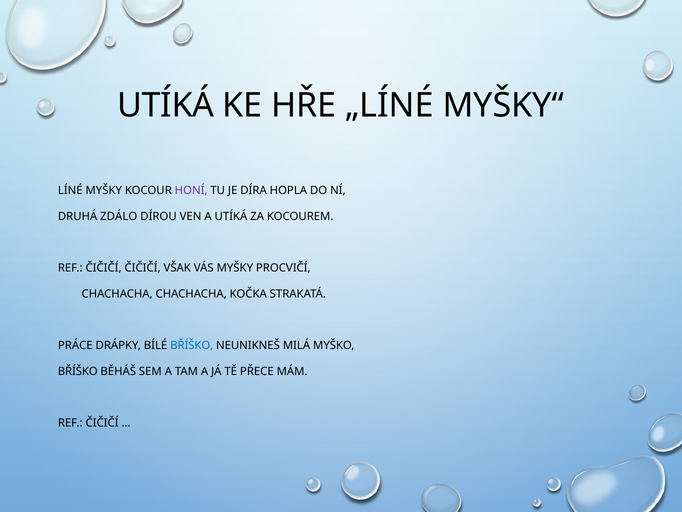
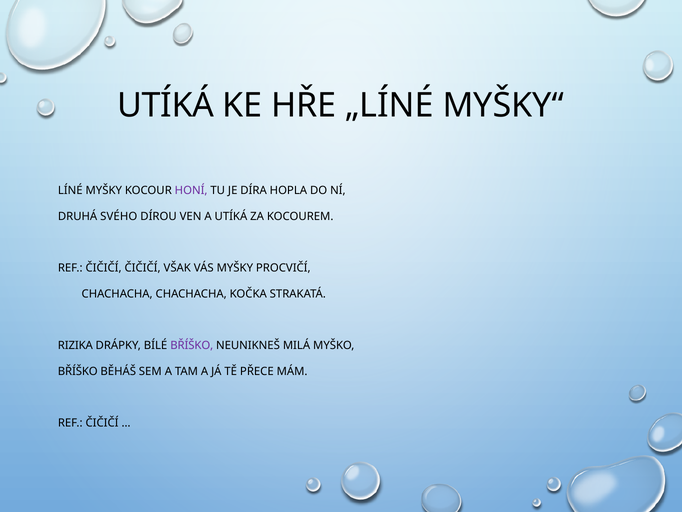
ZDÁLO: ZDÁLO -> SVÉHO
PRÁCE: PRÁCE -> RIZIKA
BŘÍŠKO at (192, 345) colour: blue -> purple
